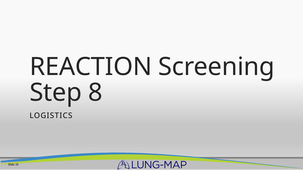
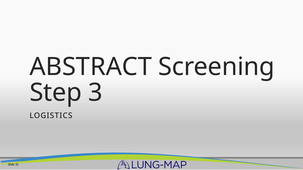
REACTION: REACTION -> ABSTRACT
8: 8 -> 3
